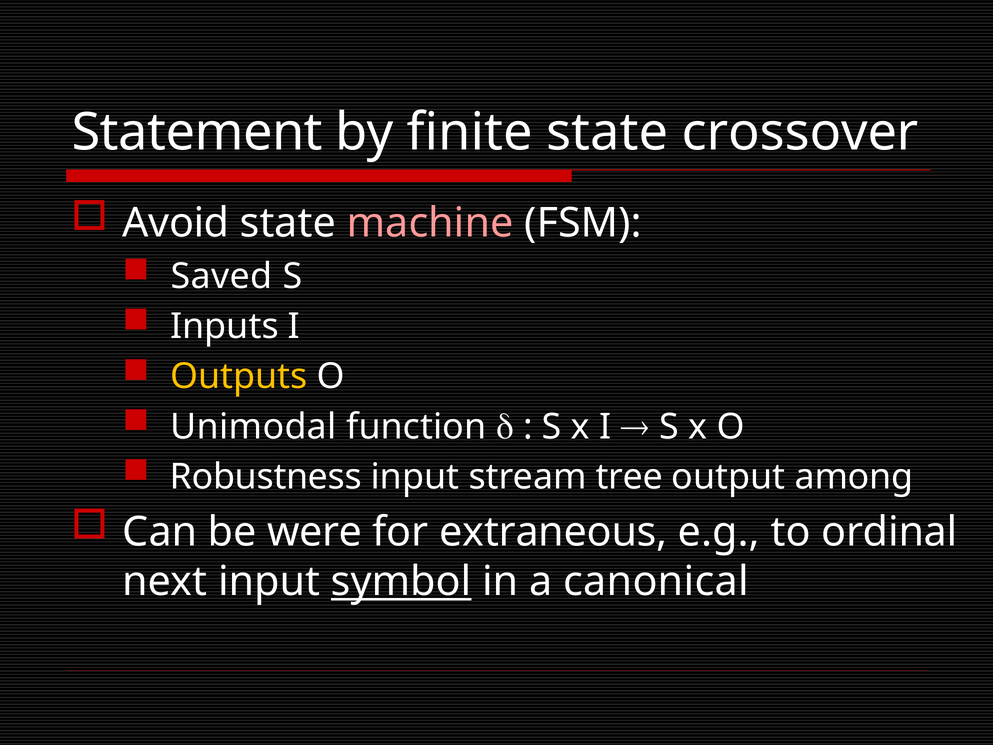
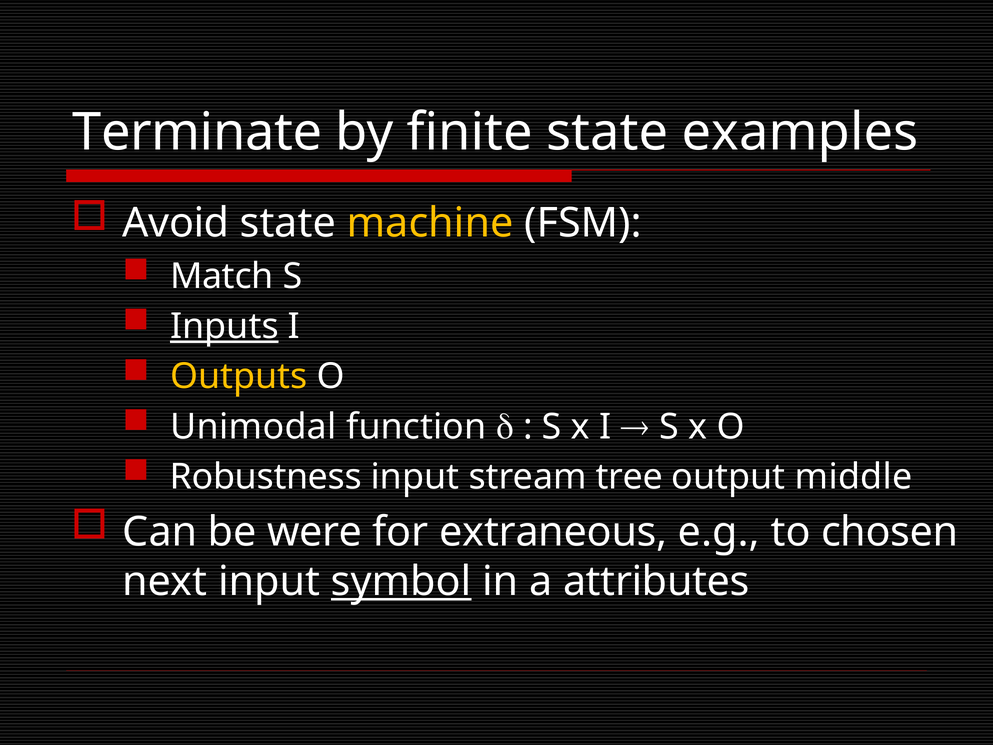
Statement: Statement -> Terminate
crossover: crossover -> examples
machine colour: pink -> yellow
Saved: Saved -> Match
Inputs underline: none -> present
among: among -> middle
ordinal: ordinal -> chosen
canonical: canonical -> attributes
